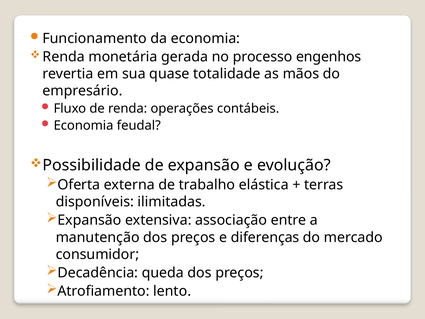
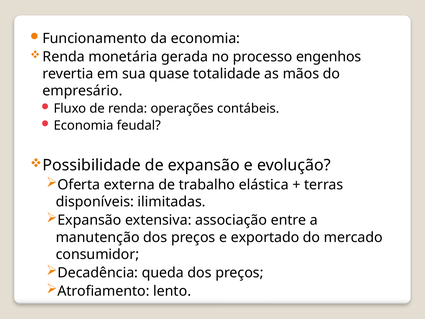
diferenças: diferenças -> exportado
